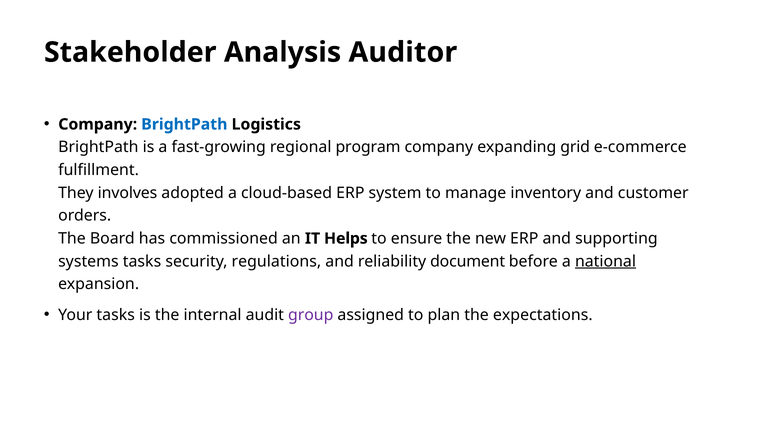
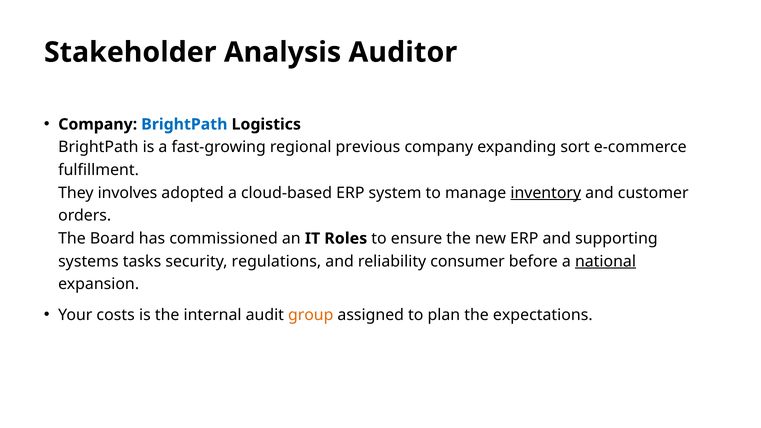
program: program -> previous
grid: grid -> sort
inventory underline: none -> present
Helps: Helps -> Roles
document: document -> consumer
Your tasks: tasks -> costs
group colour: purple -> orange
